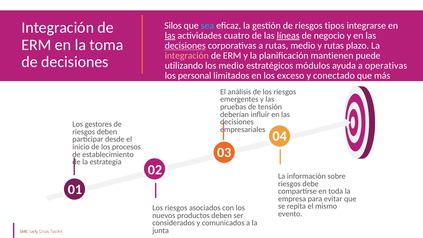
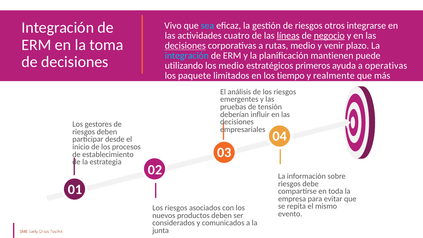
Silos: Silos -> Vivo
tipos: tipos -> otros
las at (170, 36) underline: present -> none
negocio underline: none -> present
y rutas: rutas -> venir
integración at (187, 56) colour: pink -> light blue
módulos: módulos -> primeros
personal: personal -> paquete
exceso: exceso -> tiempo
conectado: conectado -> realmente
